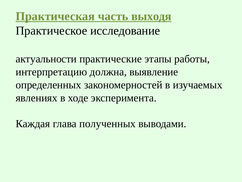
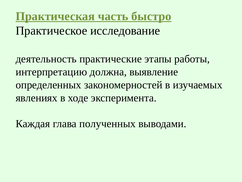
выходя: выходя -> быстро
актуальности: актуальности -> деятельность
